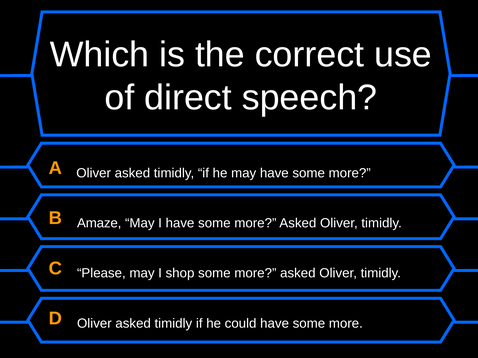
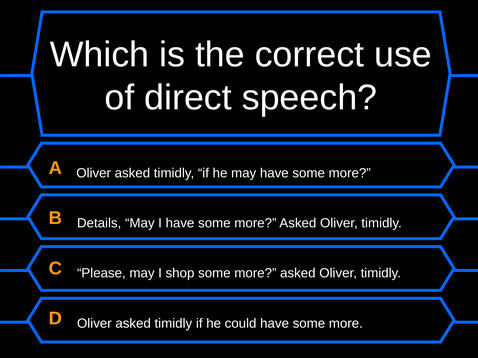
Amaze: Amaze -> Details
